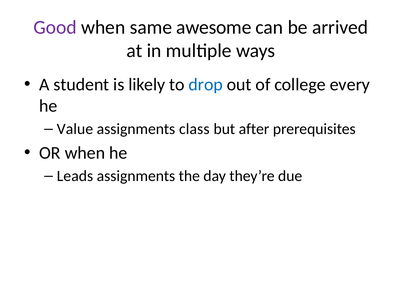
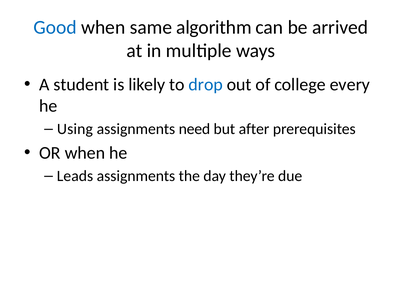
Good colour: purple -> blue
awesome: awesome -> algorithm
Value: Value -> Using
class: class -> need
